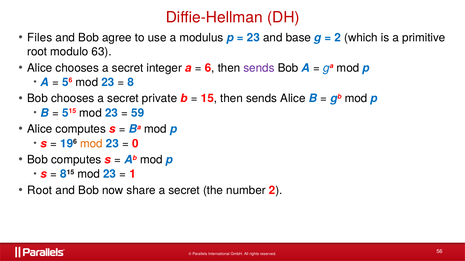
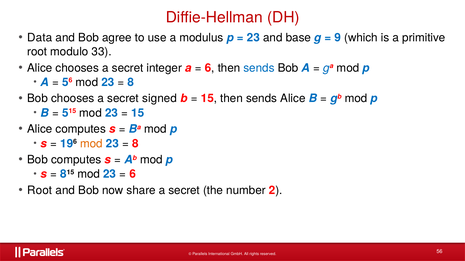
Files: Files -> Data
2 at (338, 38): 2 -> 9
63: 63 -> 33
sends at (259, 68) colour: purple -> blue
private: private -> signed
59 at (138, 113): 59 -> 15
0 at (135, 144): 0 -> 8
1 at (133, 175): 1 -> 6
